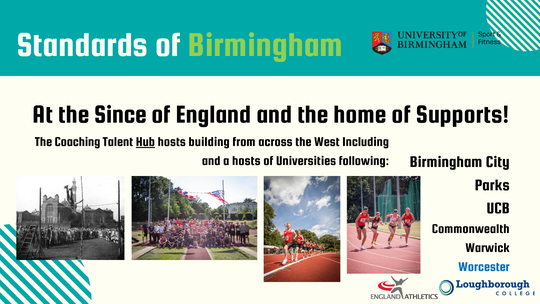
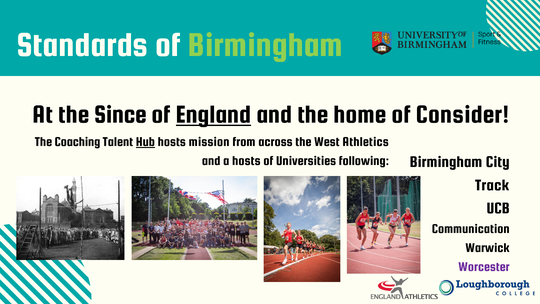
England underline: none -> present
Supports: Supports -> Consider
building: building -> mission
Including: Including -> Athletics
Parks: Parks -> Track
Commonwealth: Commonwealth -> Communication
Worcester colour: blue -> purple
